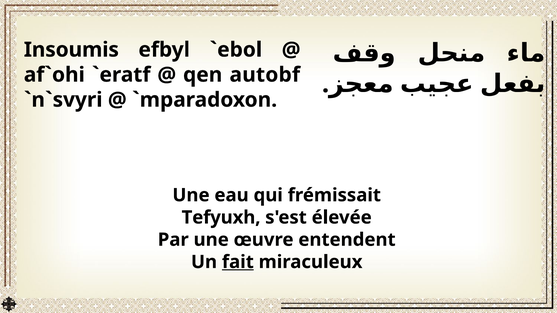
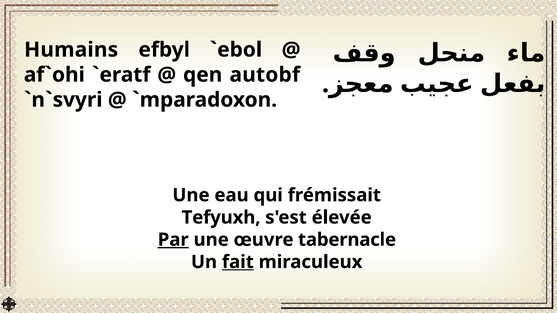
Insoumis: Insoumis -> Humains
Par underline: none -> present
entendent: entendent -> tabernacle
